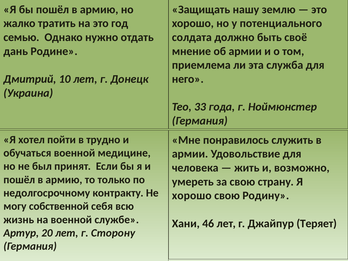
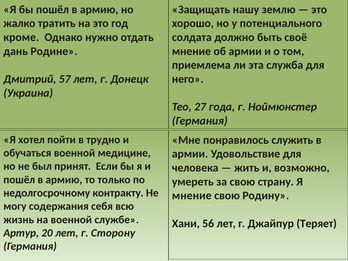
семью: семью -> кроме
10: 10 -> 57
33: 33 -> 27
хорошо at (192, 196): хорошо -> мнение
собственной: собственной -> содержания
46: 46 -> 56
